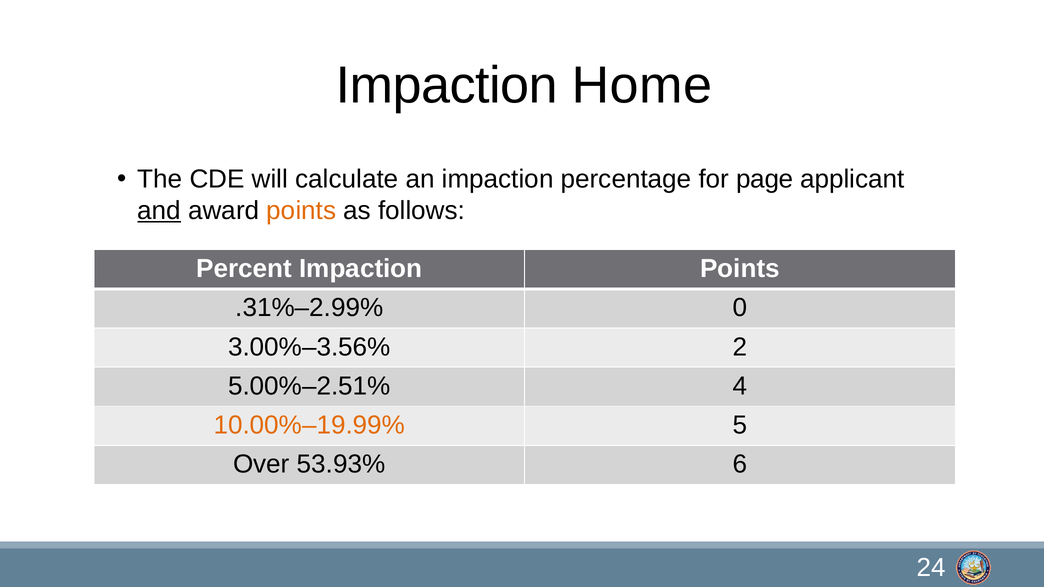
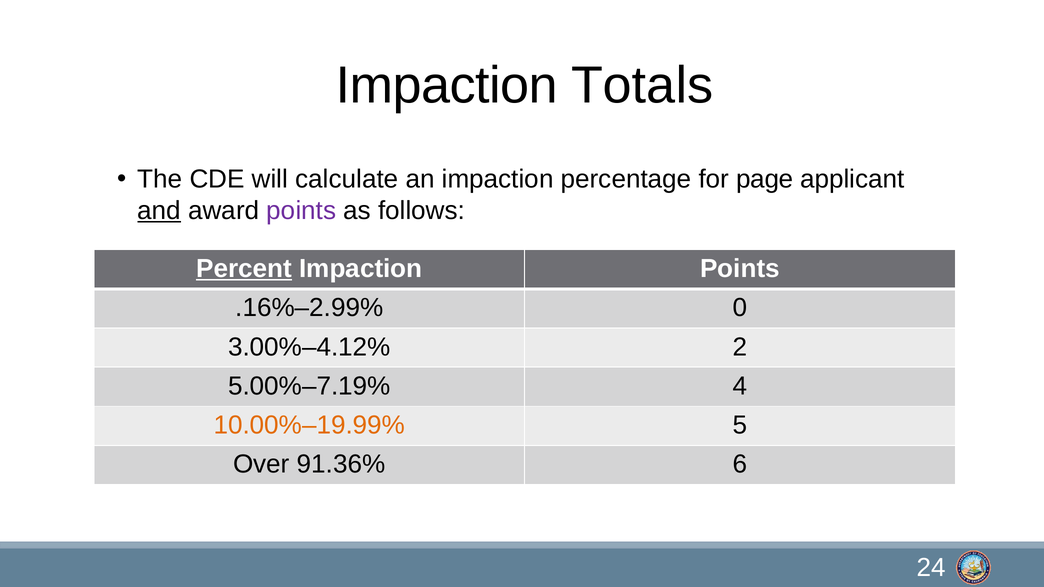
Home: Home -> Totals
points at (301, 211) colour: orange -> purple
Percent underline: none -> present
.31%–2.99%: .31%–2.99% -> .16%–2.99%
3.00%–3.56%: 3.00%–3.56% -> 3.00%–4.12%
5.00%–2.51%: 5.00%–2.51% -> 5.00%–7.19%
53.93%: 53.93% -> 91.36%
